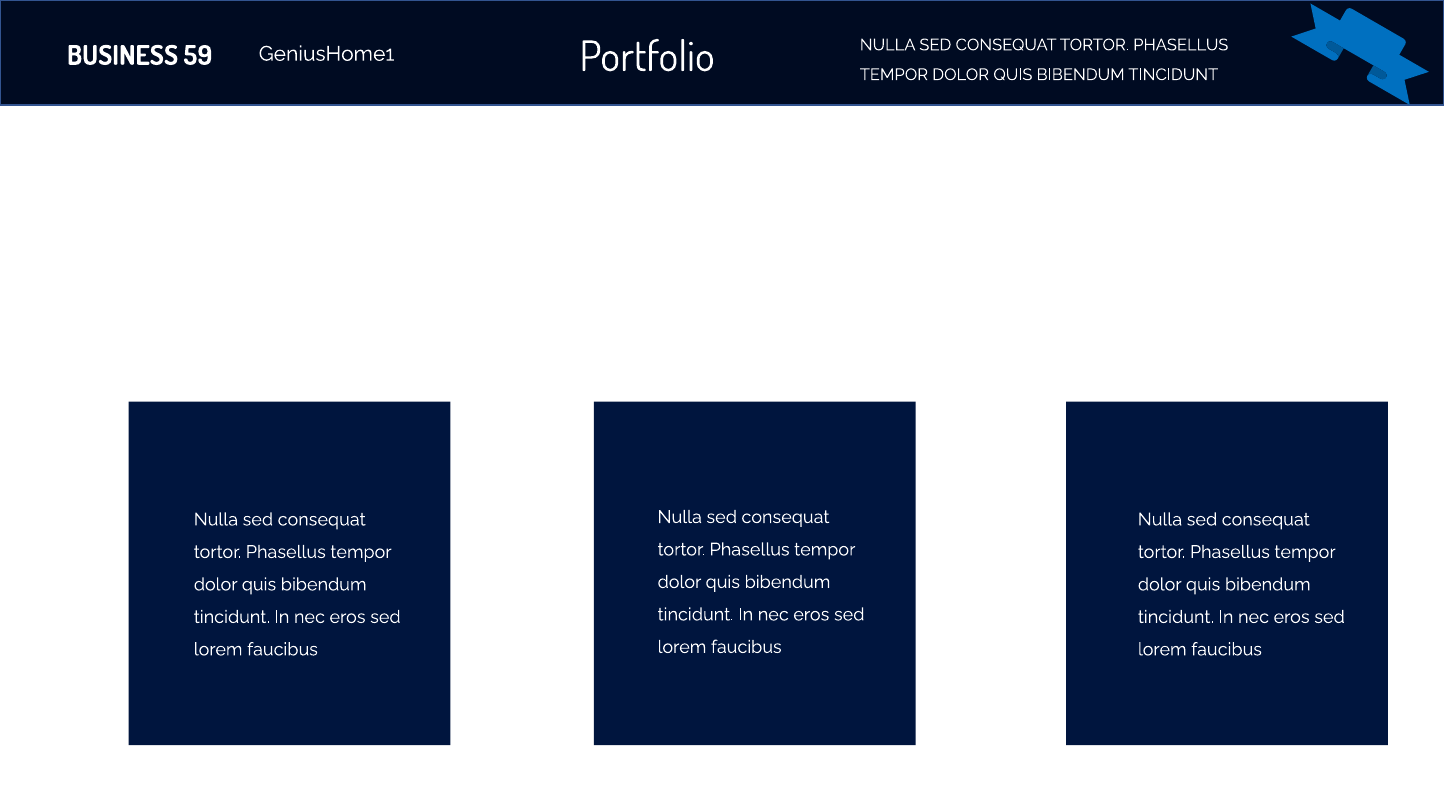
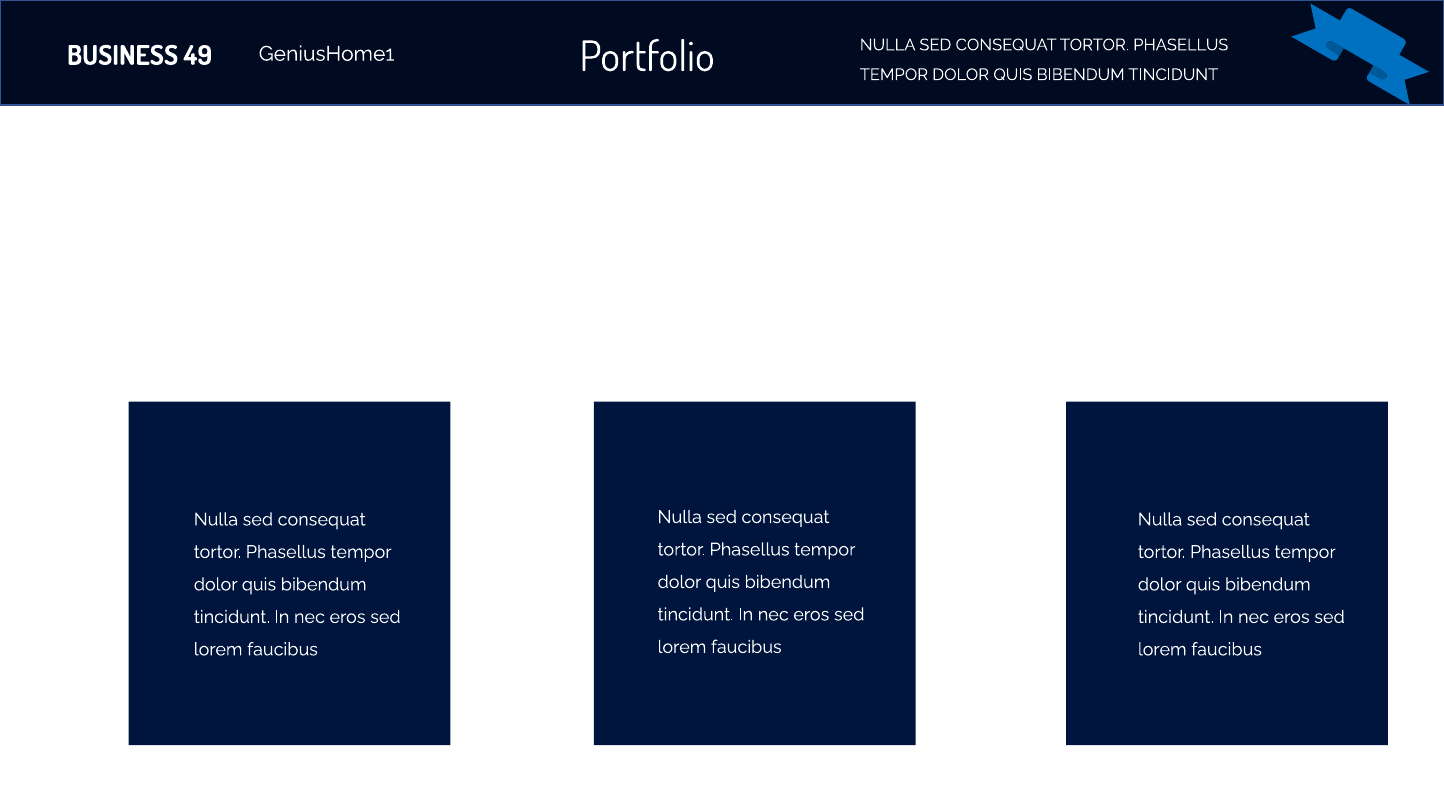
59: 59 -> 49
